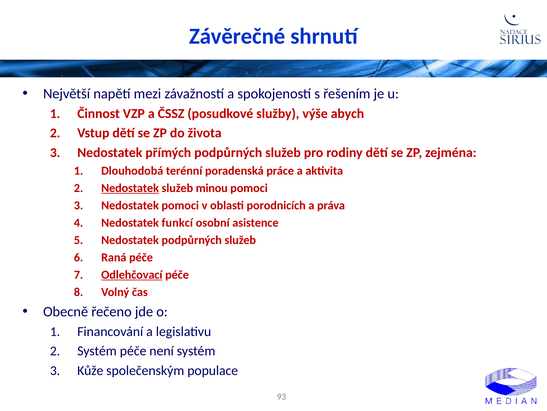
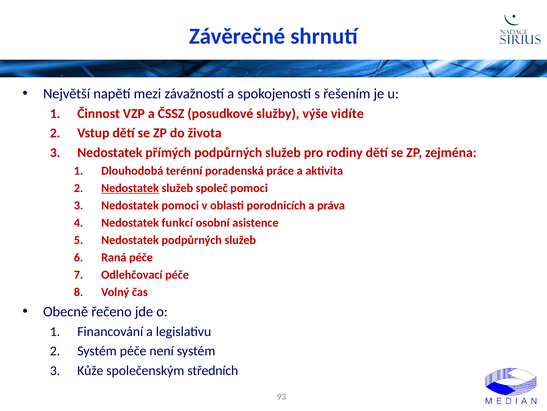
abych: abych -> vidíte
minou: minou -> společ
Odlehčovací underline: present -> none
populace: populace -> středních
